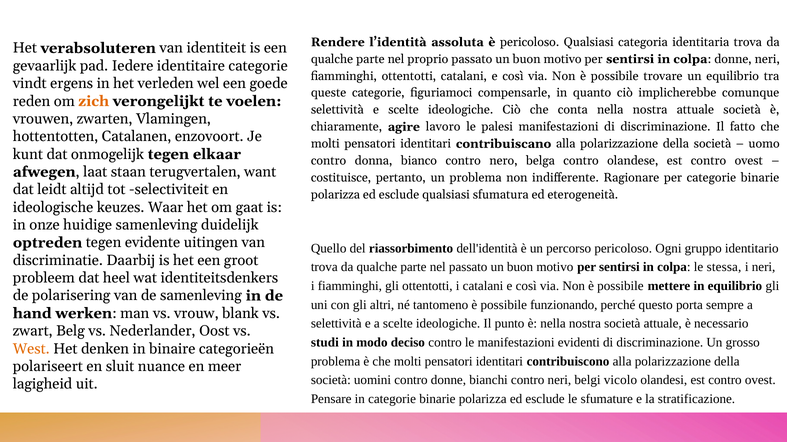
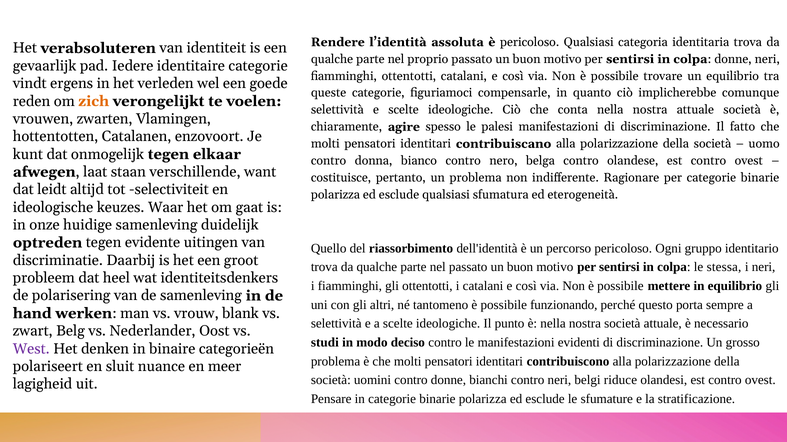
lavoro: lavoro -> spesso
terugvertalen: terugvertalen -> verschillende
West colour: orange -> purple
vicolo: vicolo -> riduce
